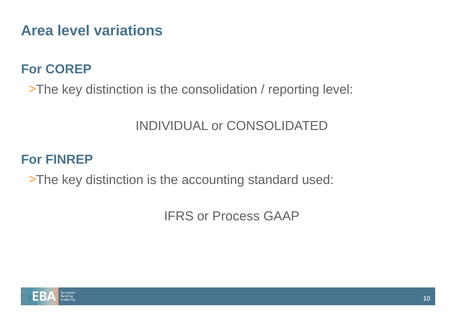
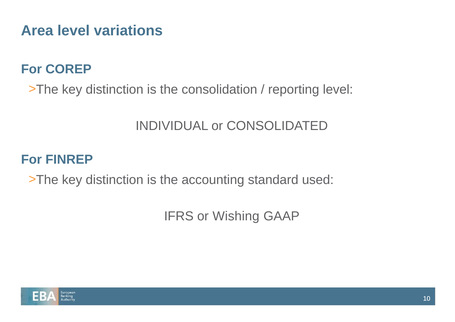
Process: Process -> Wishing
